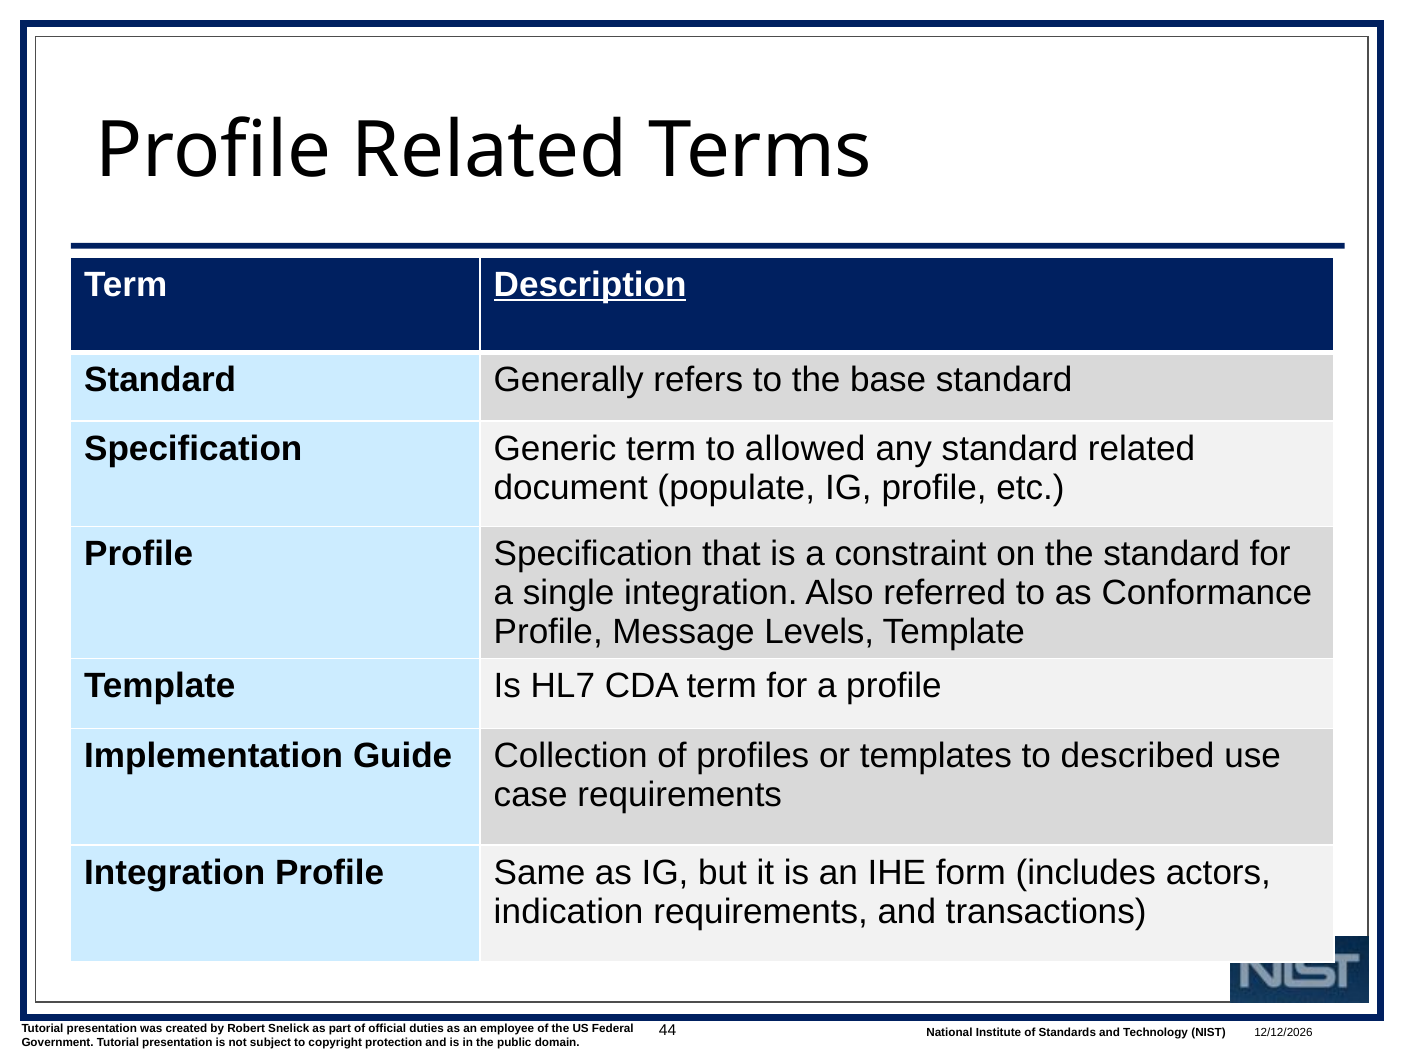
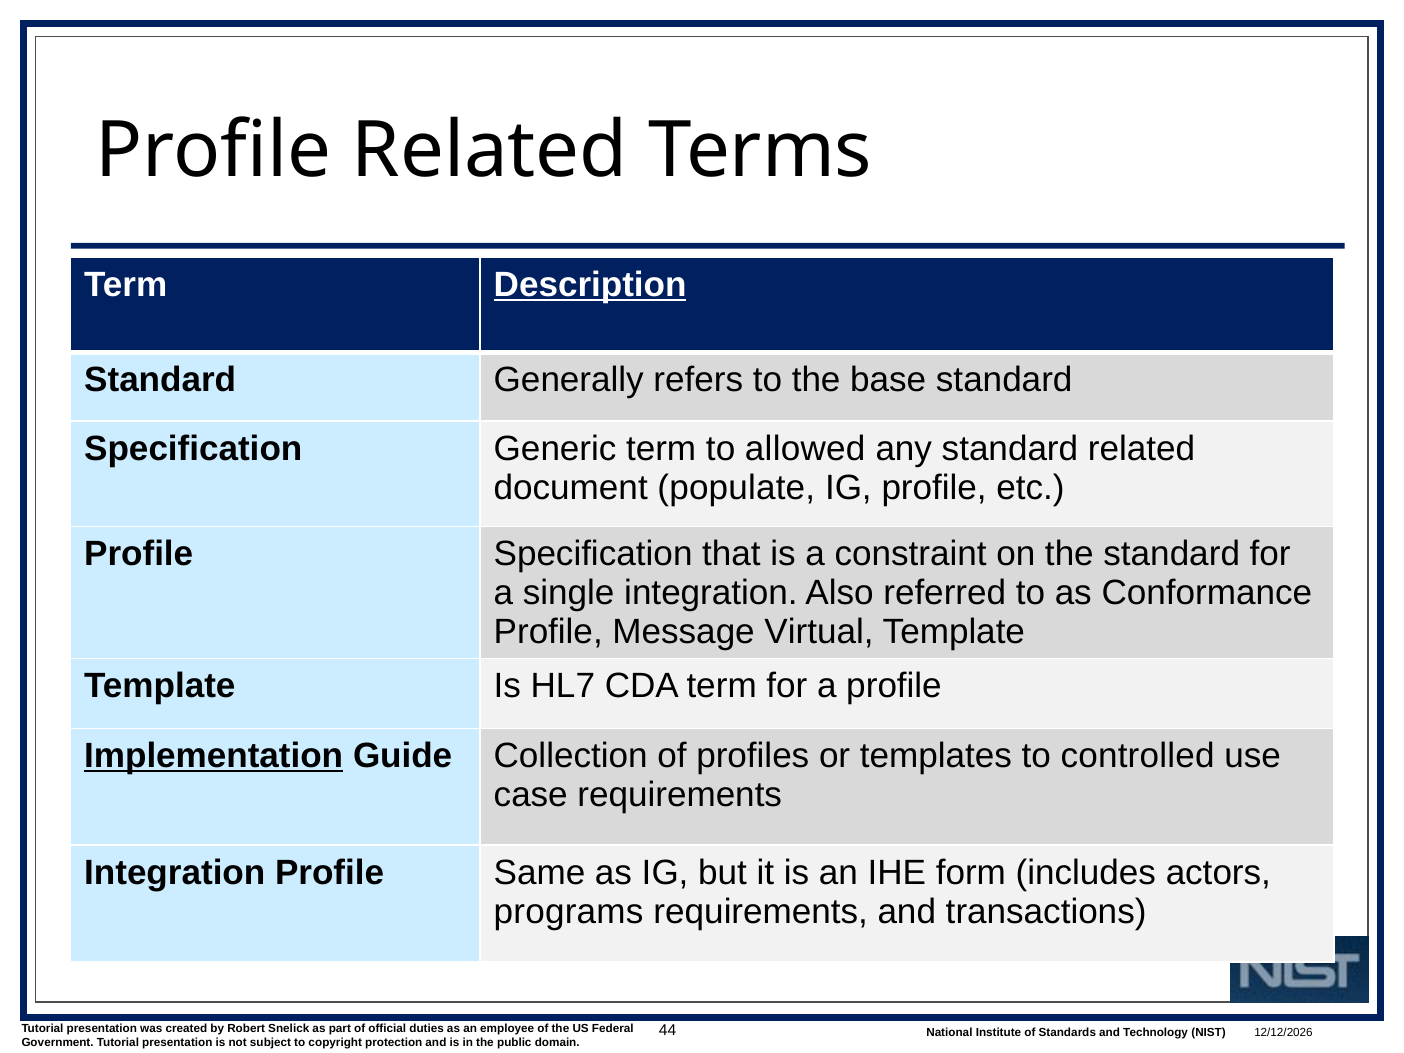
Levels: Levels -> Virtual
Implementation underline: none -> present
described: described -> controlled
indication: indication -> programs
